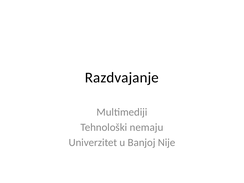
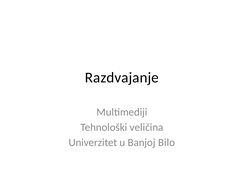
nemaju: nemaju -> veličina
Nije: Nije -> Bilo
